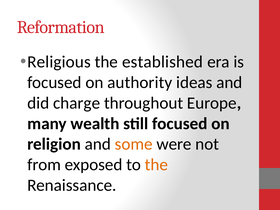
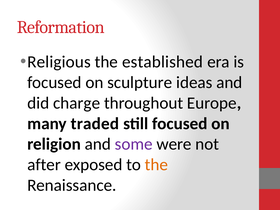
authority: authority -> sculpture
wealth: wealth -> traded
some colour: orange -> purple
from: from -> after
